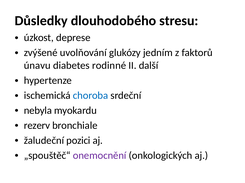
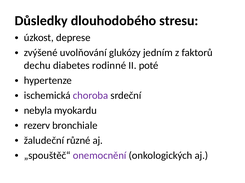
únavu: únavu -> dechu
další: další -> poté
choroba colour: blue -> purple
pozici: pozici -> různé
